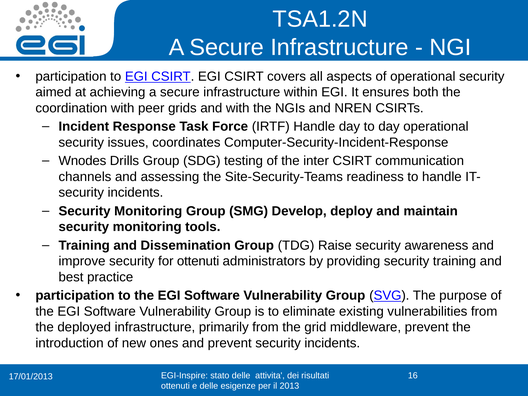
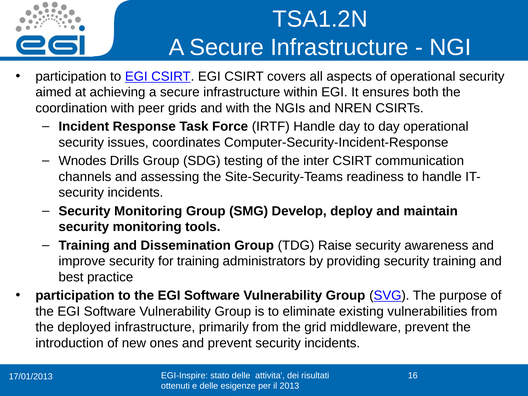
for ottenuti: ottenuti -> training
